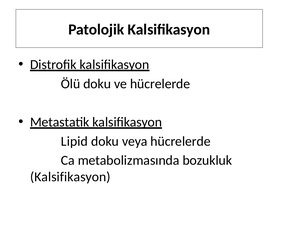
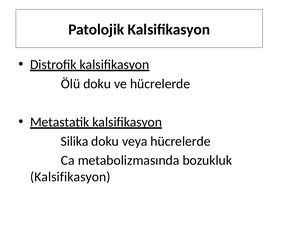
Lipid: Lipid -> Silika
